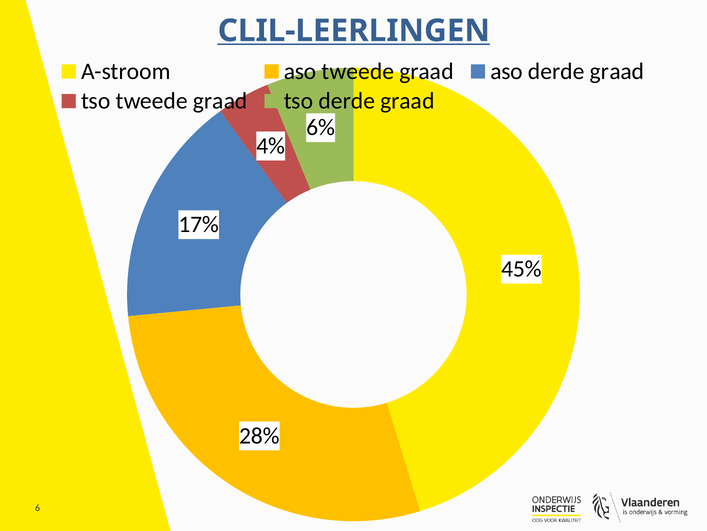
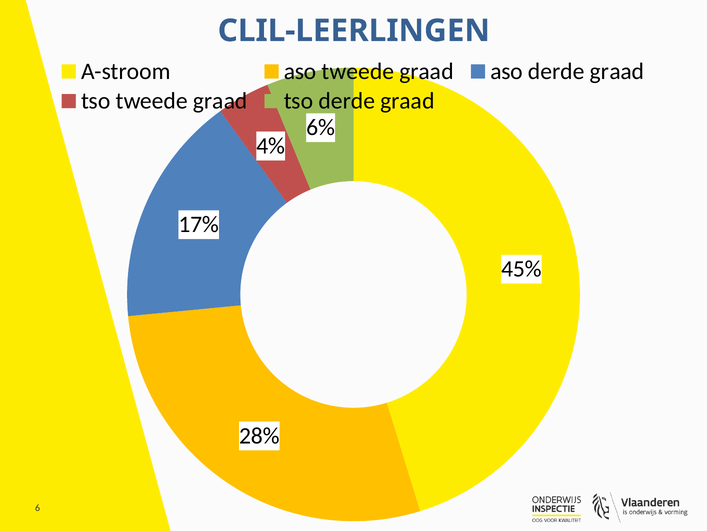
CLIL-LEERLINGEN underline: present -> none
